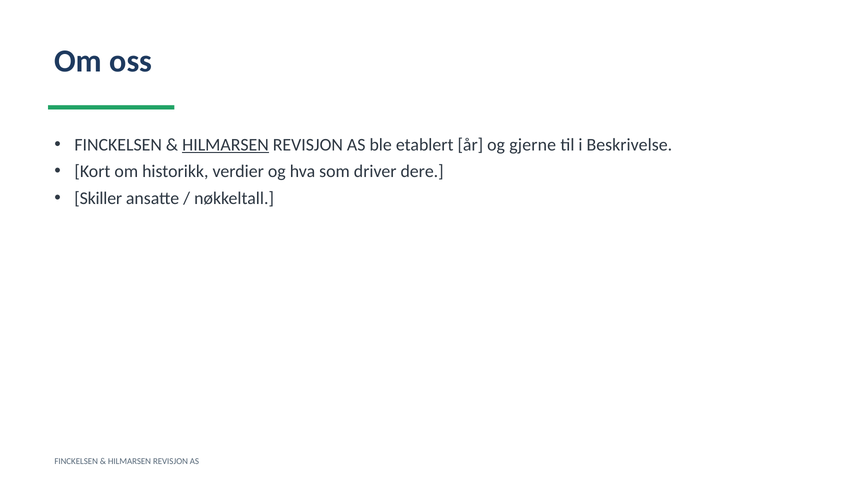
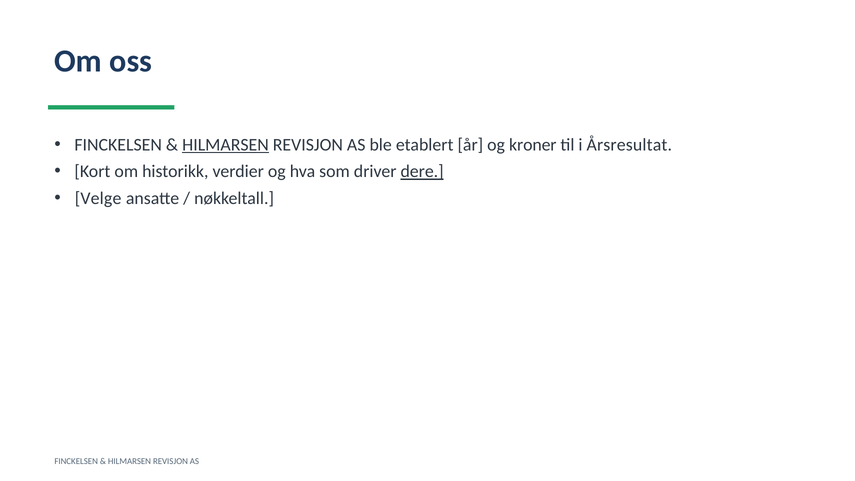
gjerne: gjerne -> kroner
Beskrivelse: Beskrivelse -> Årsresultat
dere underline: none -> present
Skiller: Skiller -> Velge
